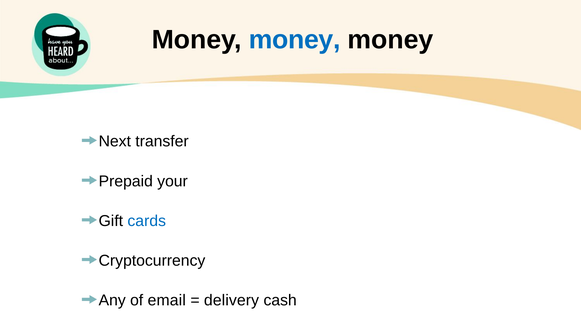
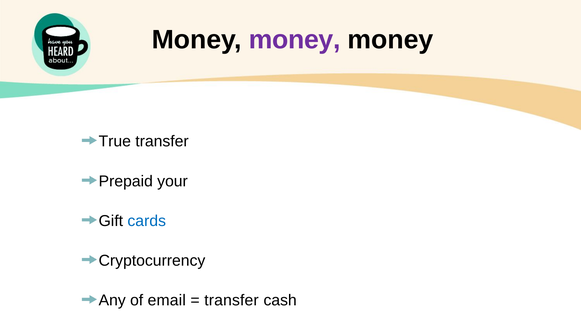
money at (295, 40) colour: blue -> purple
Next: Next -> True
delivery at (232, 300): delivery -> transfer
